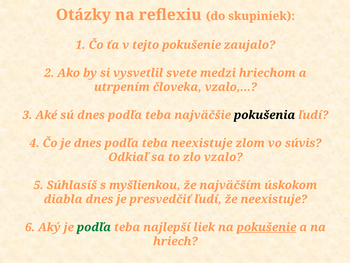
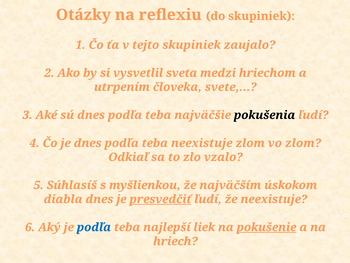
tejto pokušenie: pokušenie -> skupiniek
svete: svete -> sveta
človeka vzalo: vzalo -> svete
vo súvis: súvis -> zlom
presvedčiť underline: none -> present
podľa at (94, 227) colour: green -> blue
